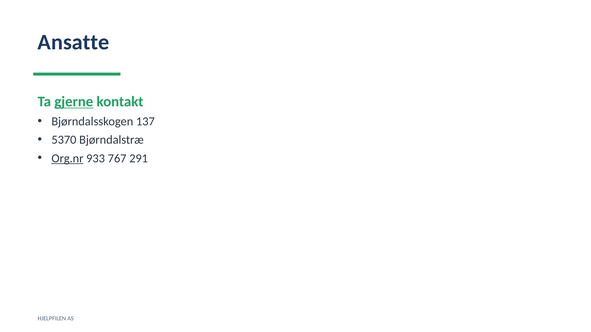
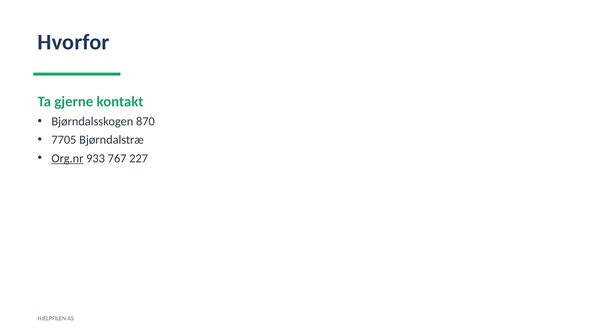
Ansatte: Ansatte -> Hvorfor
gjerne underline: present -> none
137: 137 -> 870
5370: 5370 -> 7705
291: 291 -> 227
